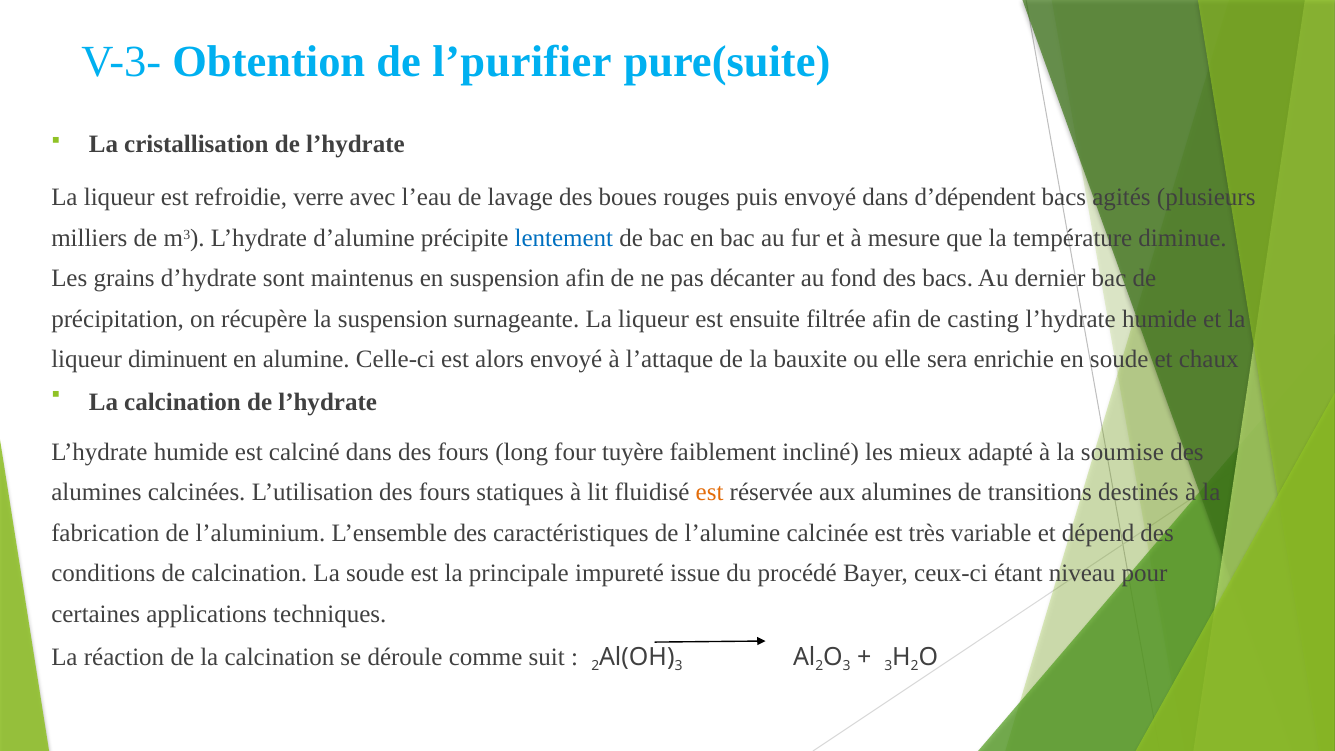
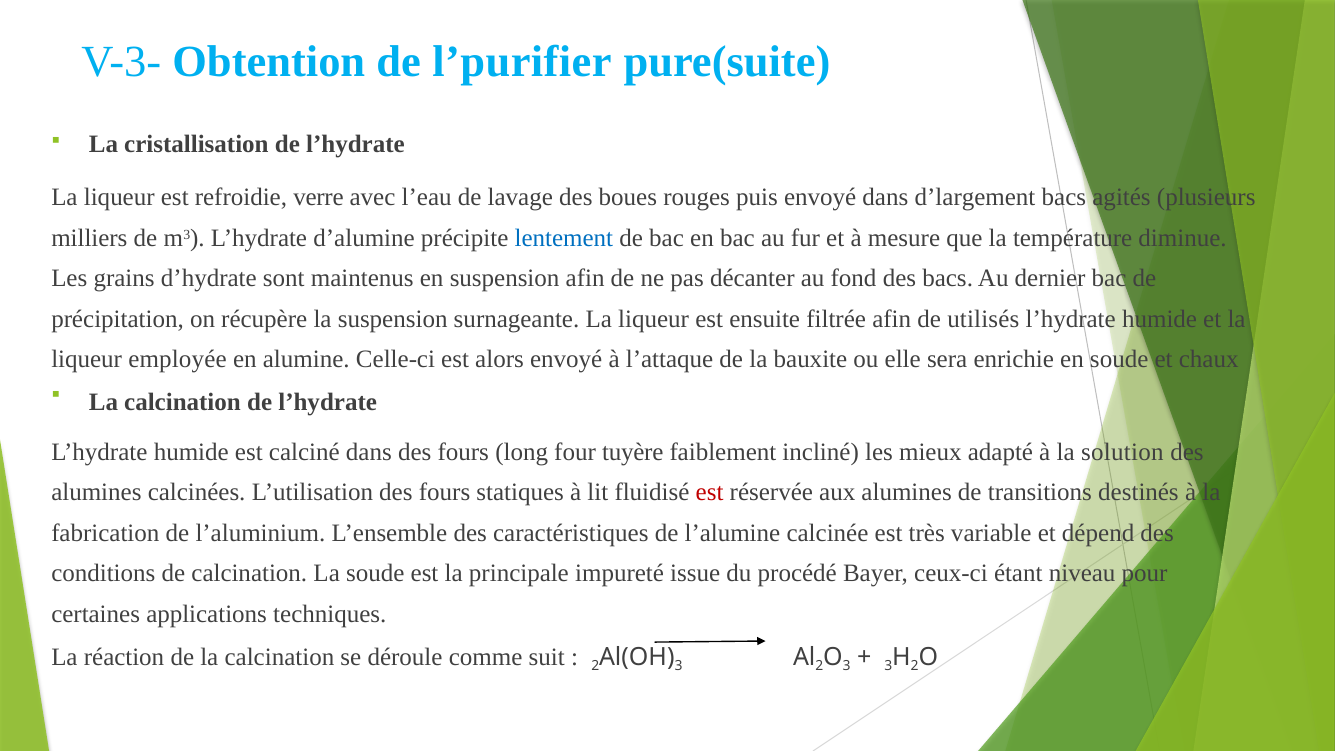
d’dépendent: d’dépendent -> d’largement
casting: casting -> utilisés
diminuent: diminuent -> employée
soumise: soumise -> solution
est at (710, 493) colour: orange -> red
